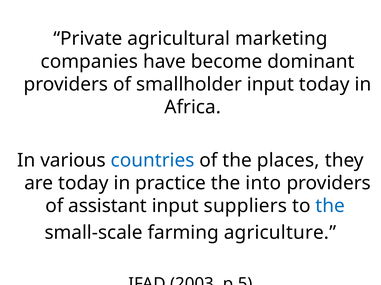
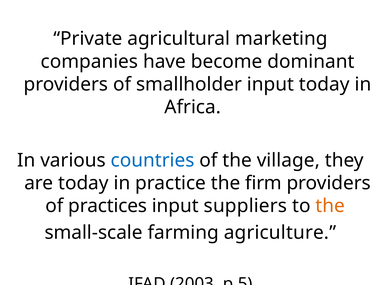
places: places -> village
into: into -> firm
assistant: assistant -> practices
the at (330, 206) colour: blue -> orange
